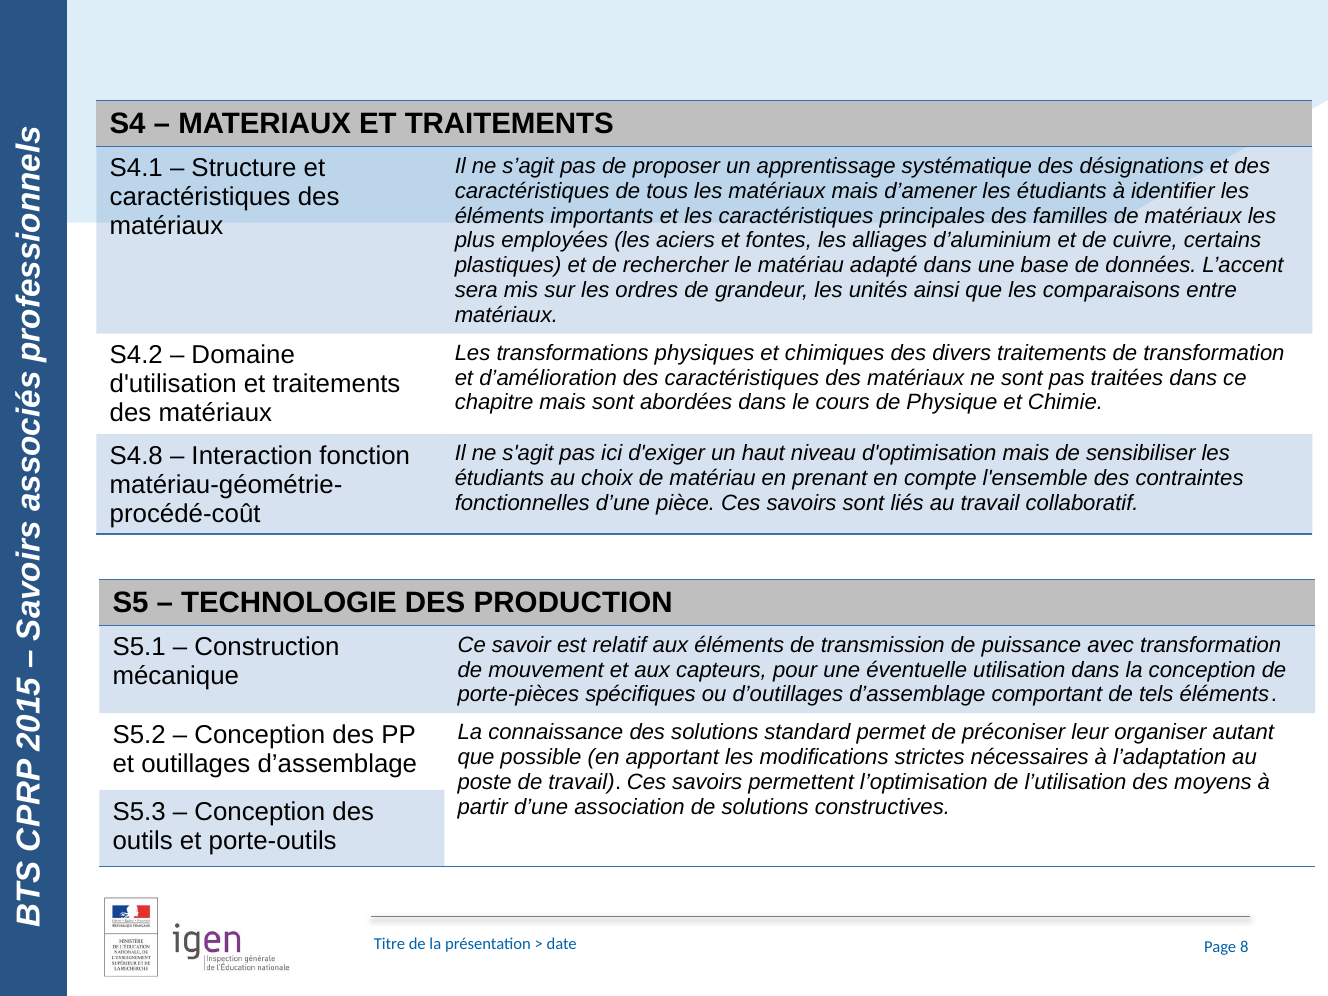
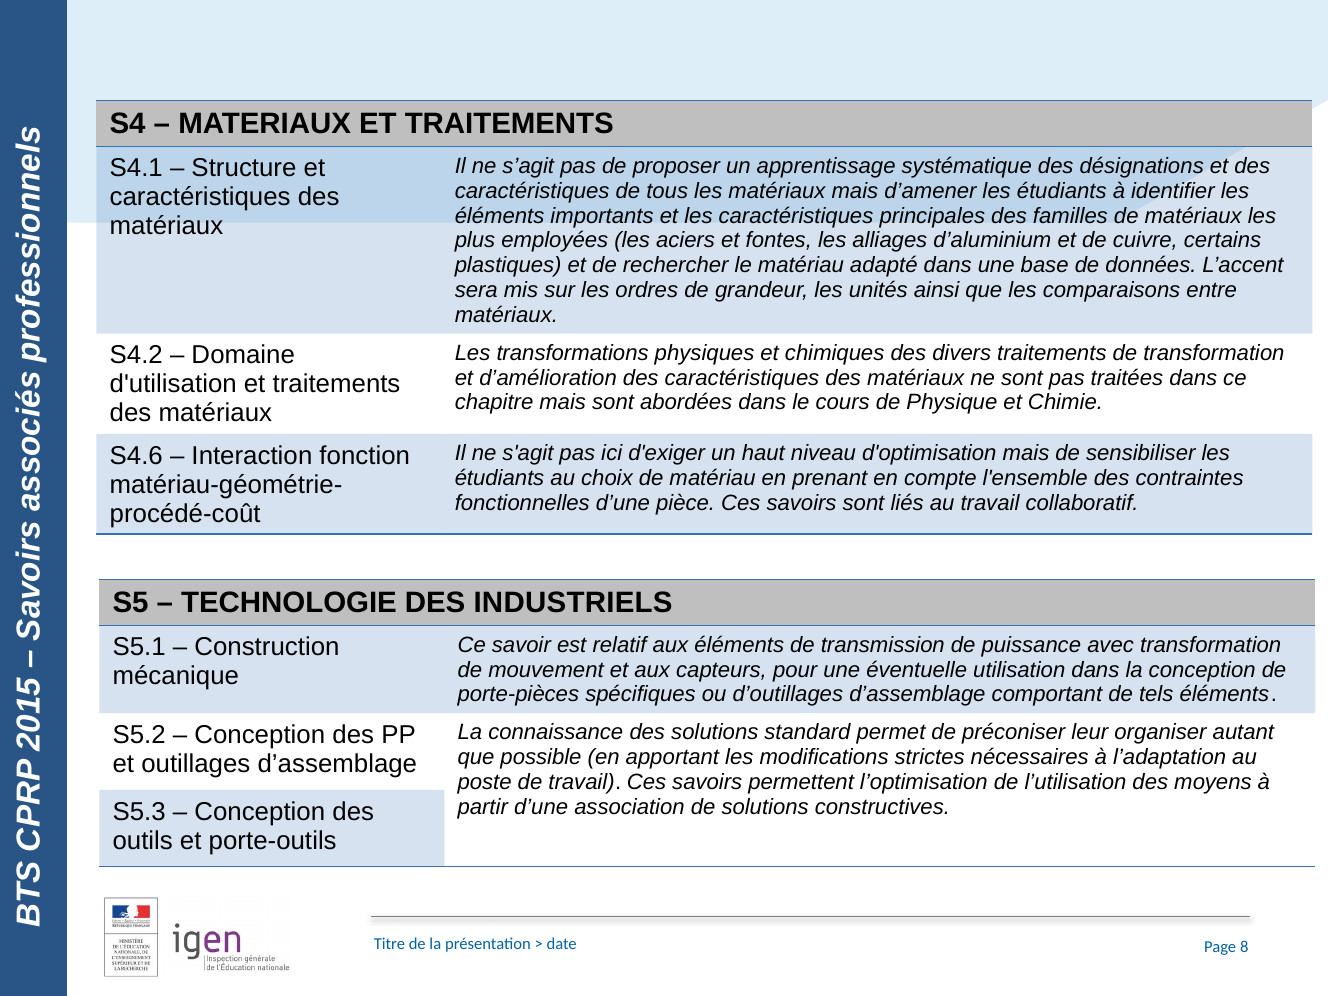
S4.8: S4.8 -> S4.6
PRODUCTION: PRODUCTION -> INDUSTRIELS
